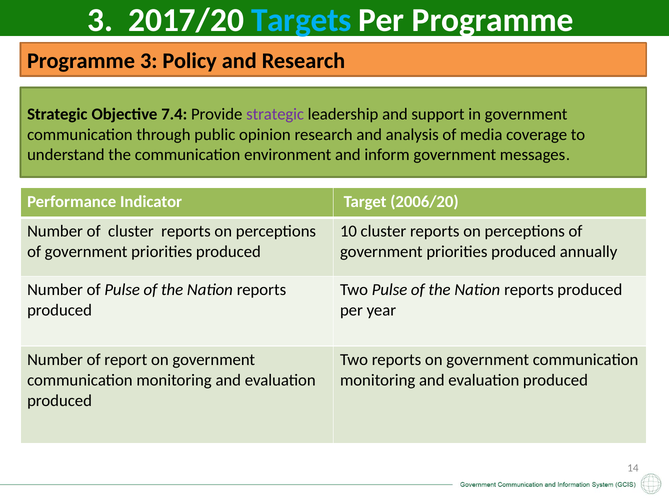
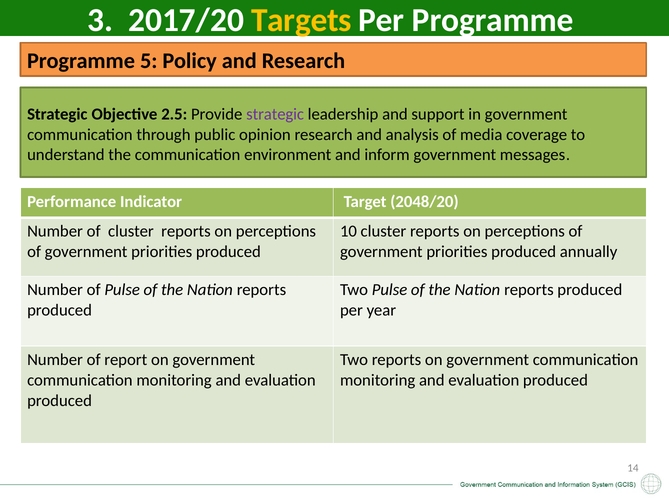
Targets colour: light blue -> yellow
Programme 3: 3 -> 5
7.4: 7.4 -> 2.5
2006/20: 2006/20 -> 2048/20
